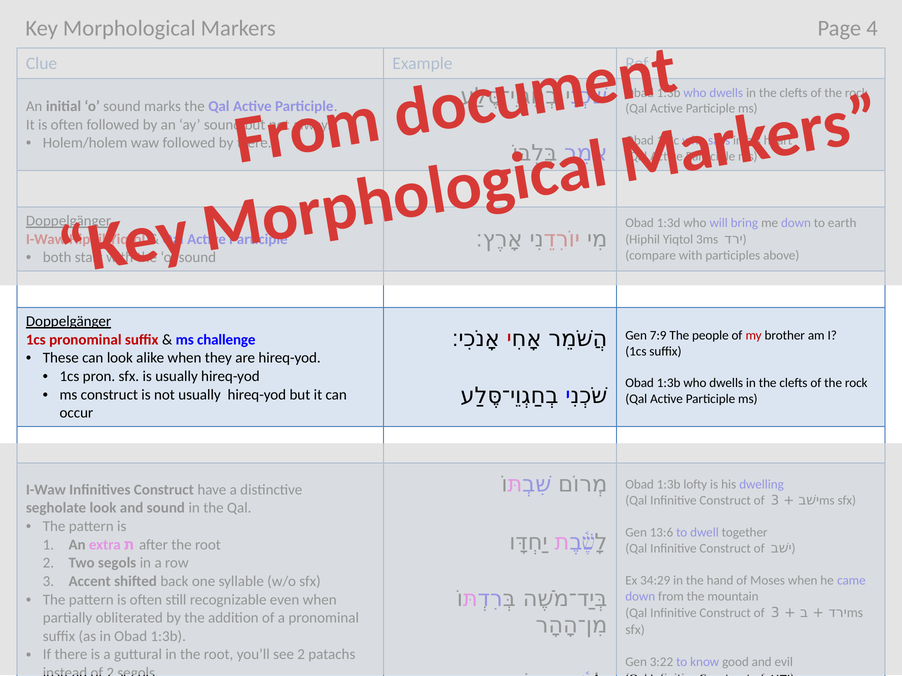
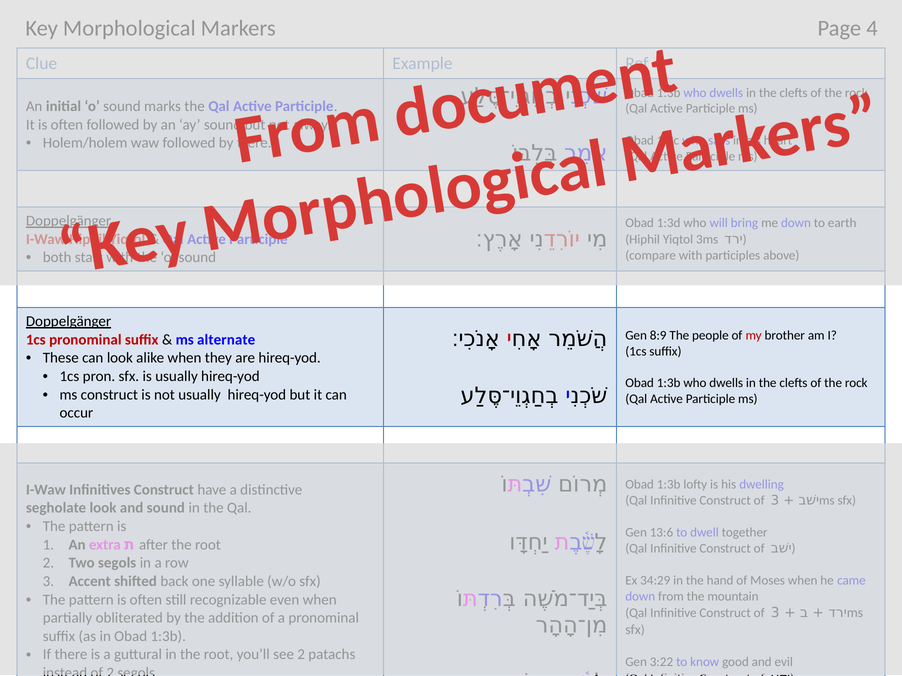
7:9: 7:9 -> 8:9
challenge: challenge -> alternate
